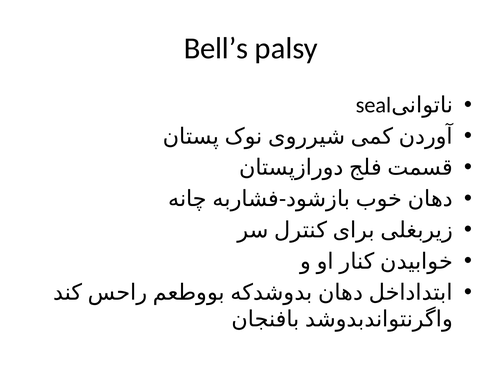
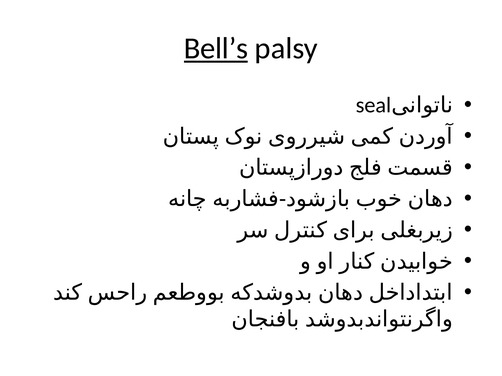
Bell’s underline: none -> present
